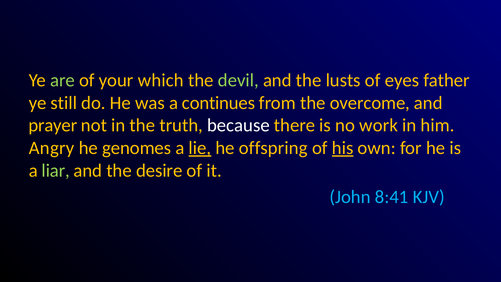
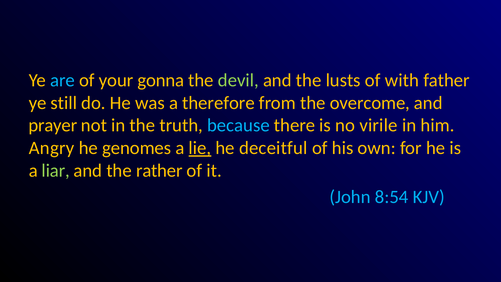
are colour: light green -> light blue
which: which -> gonna
eyes: eyes -> with
continues: continues -> therefore
because colour: white -> light blue
work: work -> virile
offspring: offspring -> deceitful
his underline: present -> none
desire: desire -> rather
8:41: 8:41 -> 8:54
